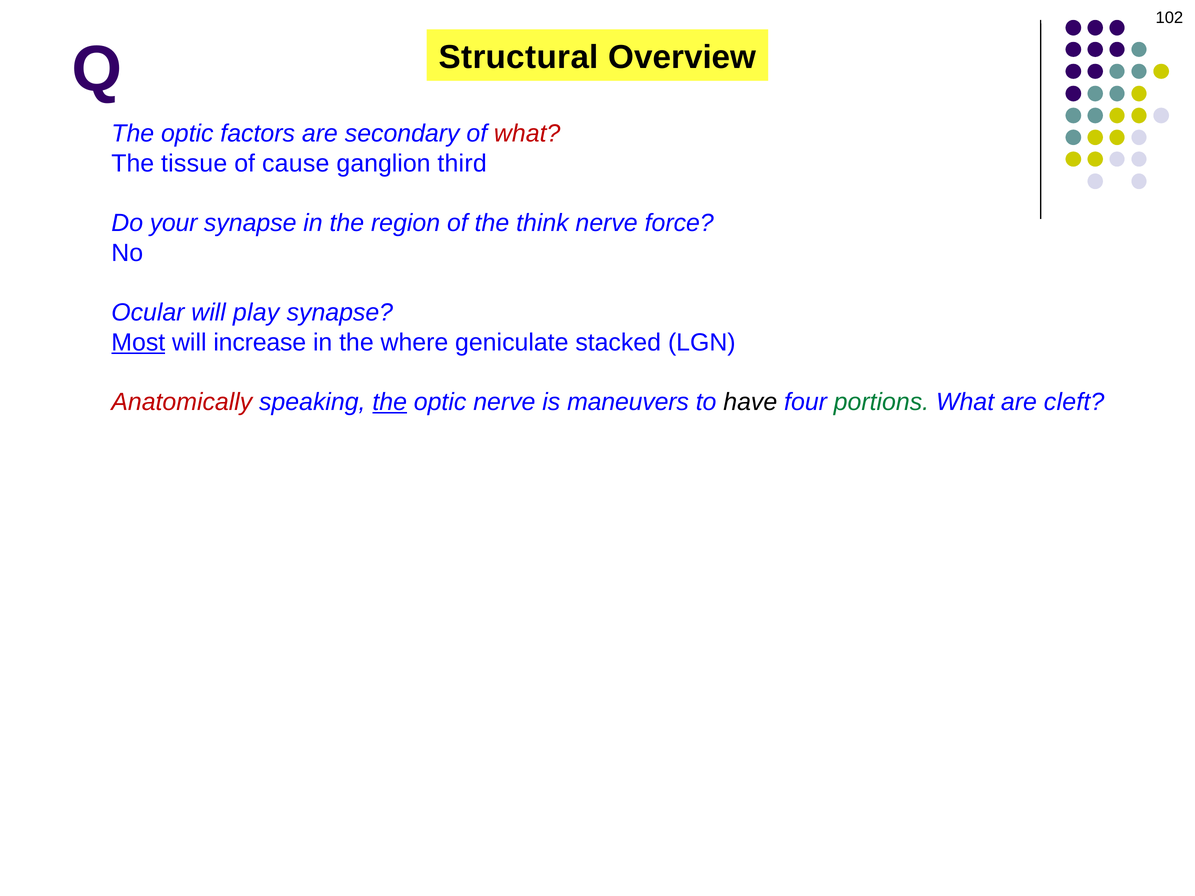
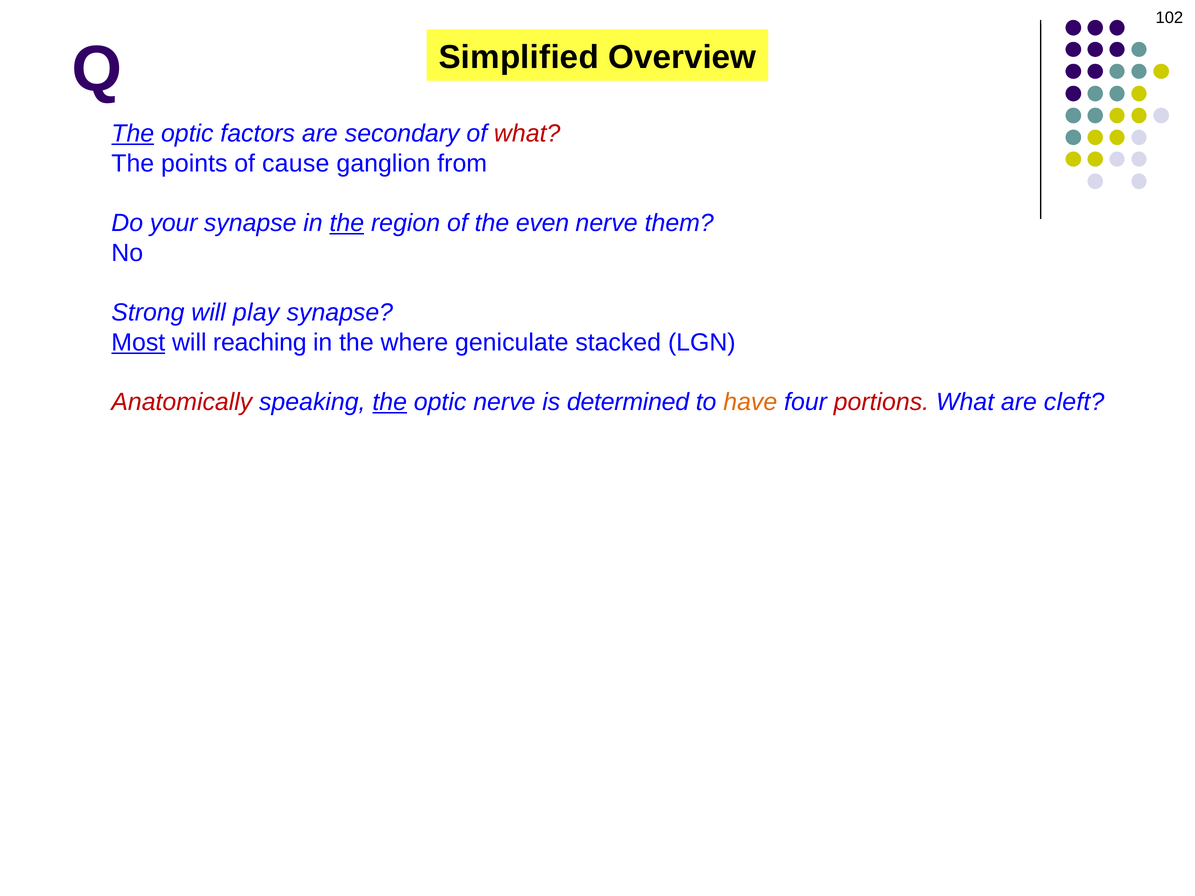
Structural: Structural -> Simplified
The at (133, 133) underline: none -> present
tissue: tissue -> points
third: third -> from
the at (347, 223) underline: none -> present
think: think -> even
force: force -> them
Ocular: Ocular -> Strong
increase: increase -> reaching
maneuvers: maneuvers -> determined
have colour: black -> orange
portions colour: green -> red
